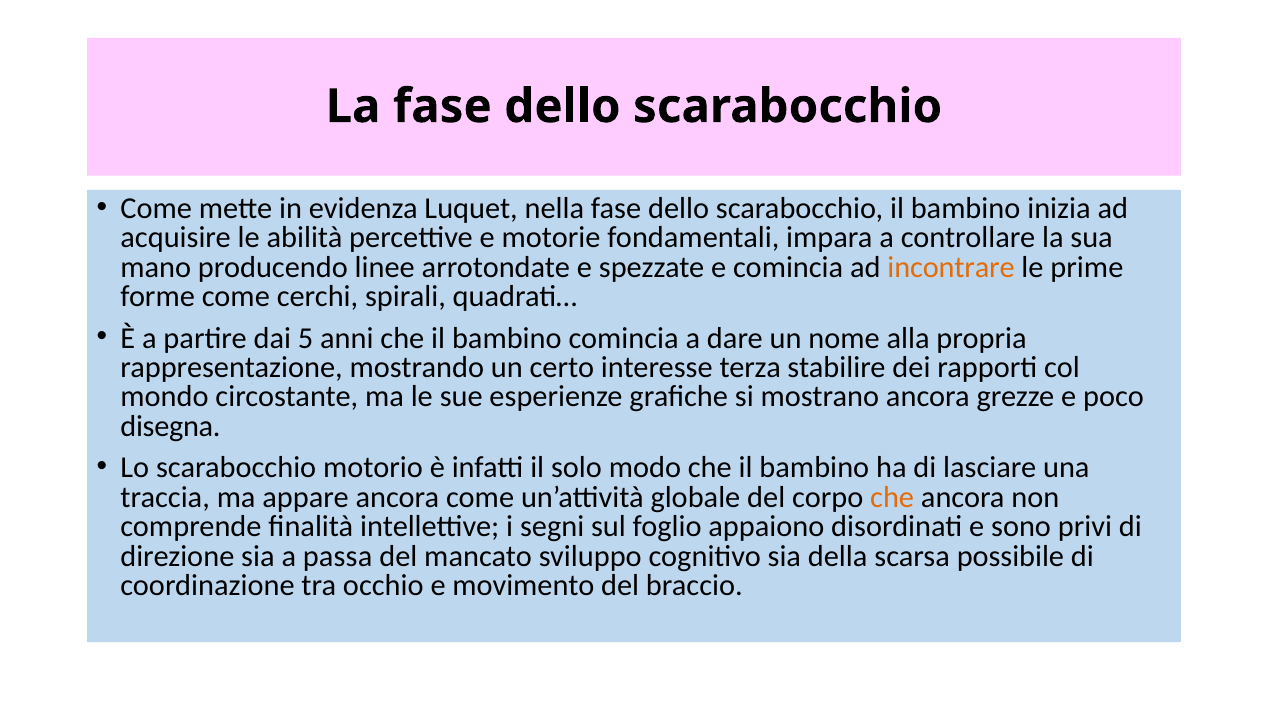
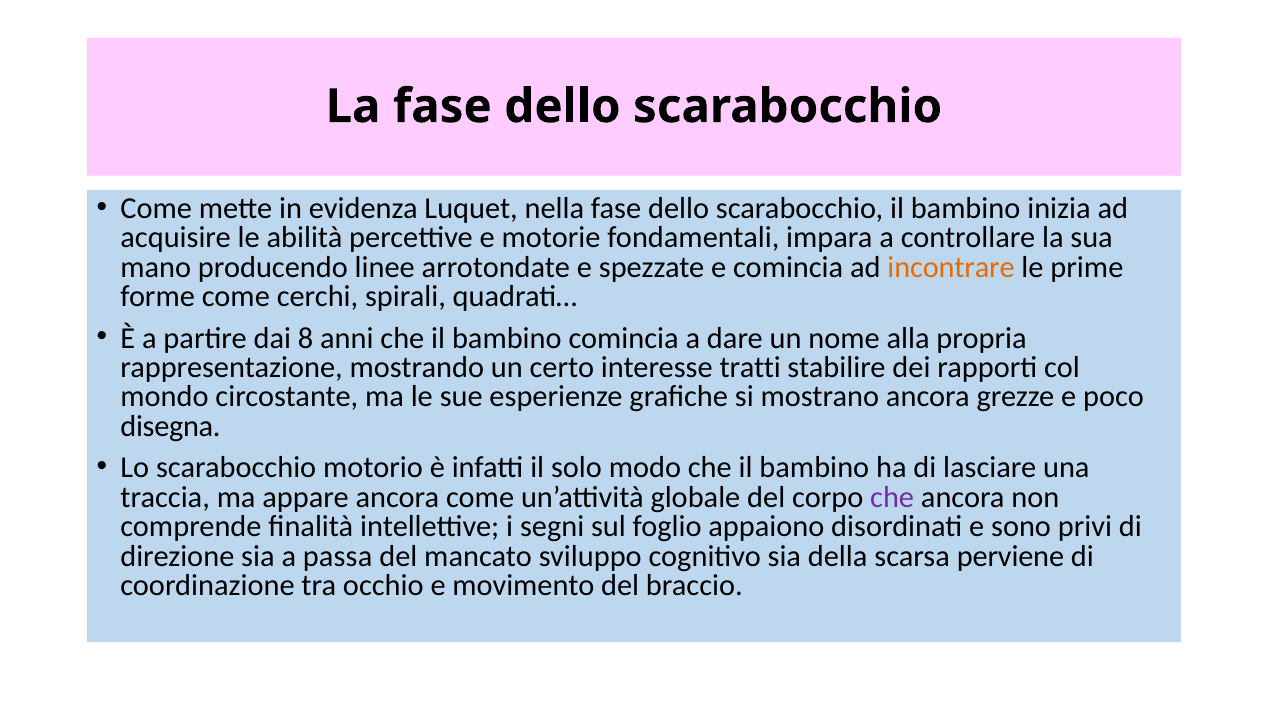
5: 5 -> 8
terza: terza -> tratti
che at (892, 497) colour: orange -> purple
possibile: possibile -> perviene
